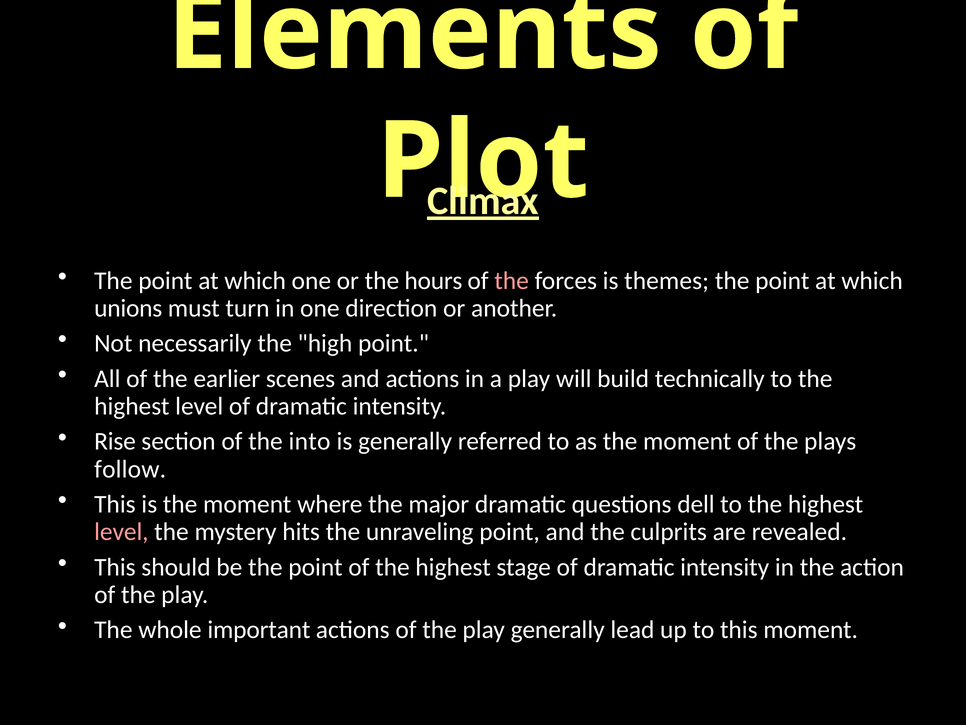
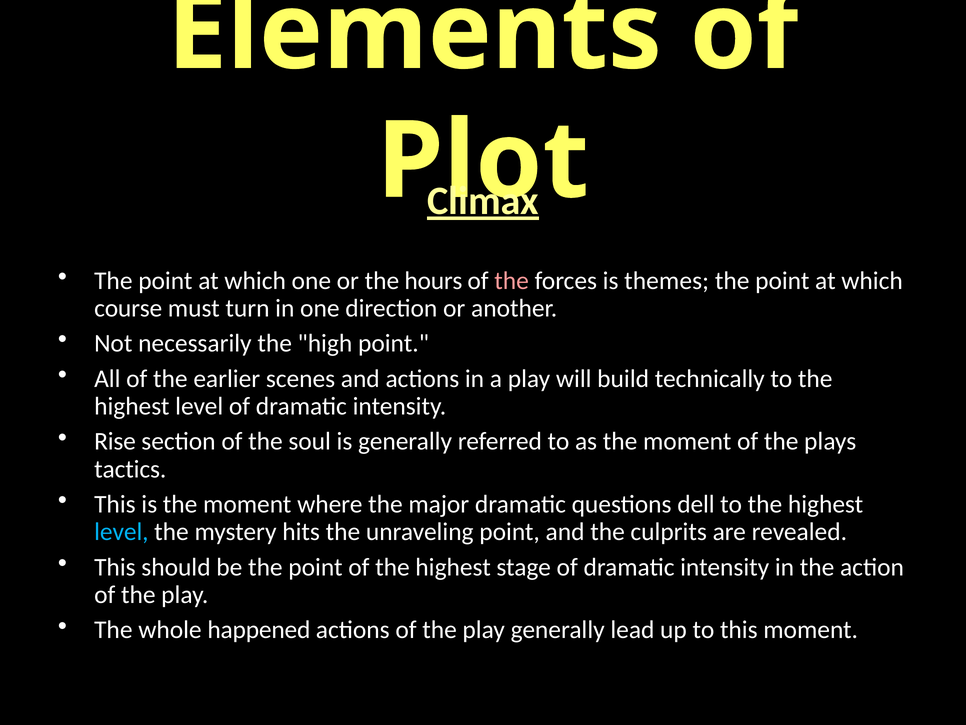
unions: unions -> course
into: into -> soul
follow: follow -> tactics
level at (121, 532) colour: pink -> light blue
important: important -> happened
